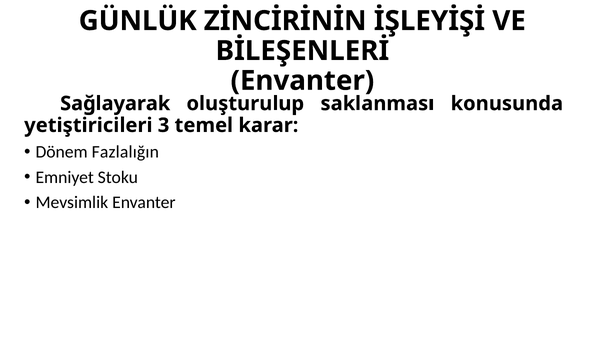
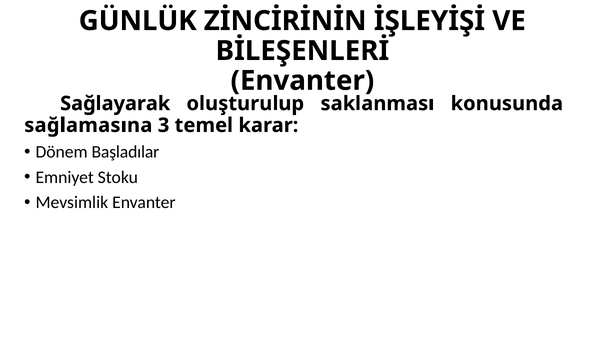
yetiştiricileri: yetiştiricileri -> sağlamasına
Fazlalığın: Fazlalığın -> Başladılar
